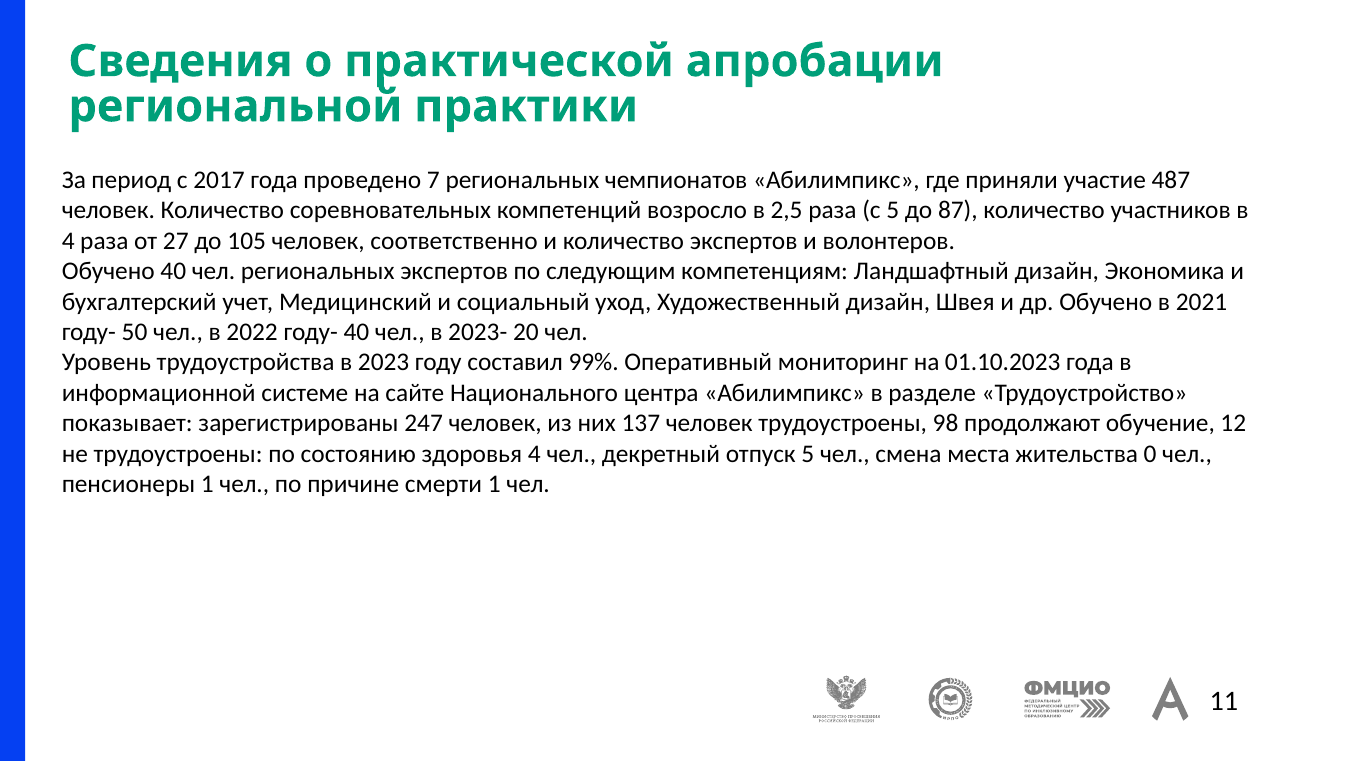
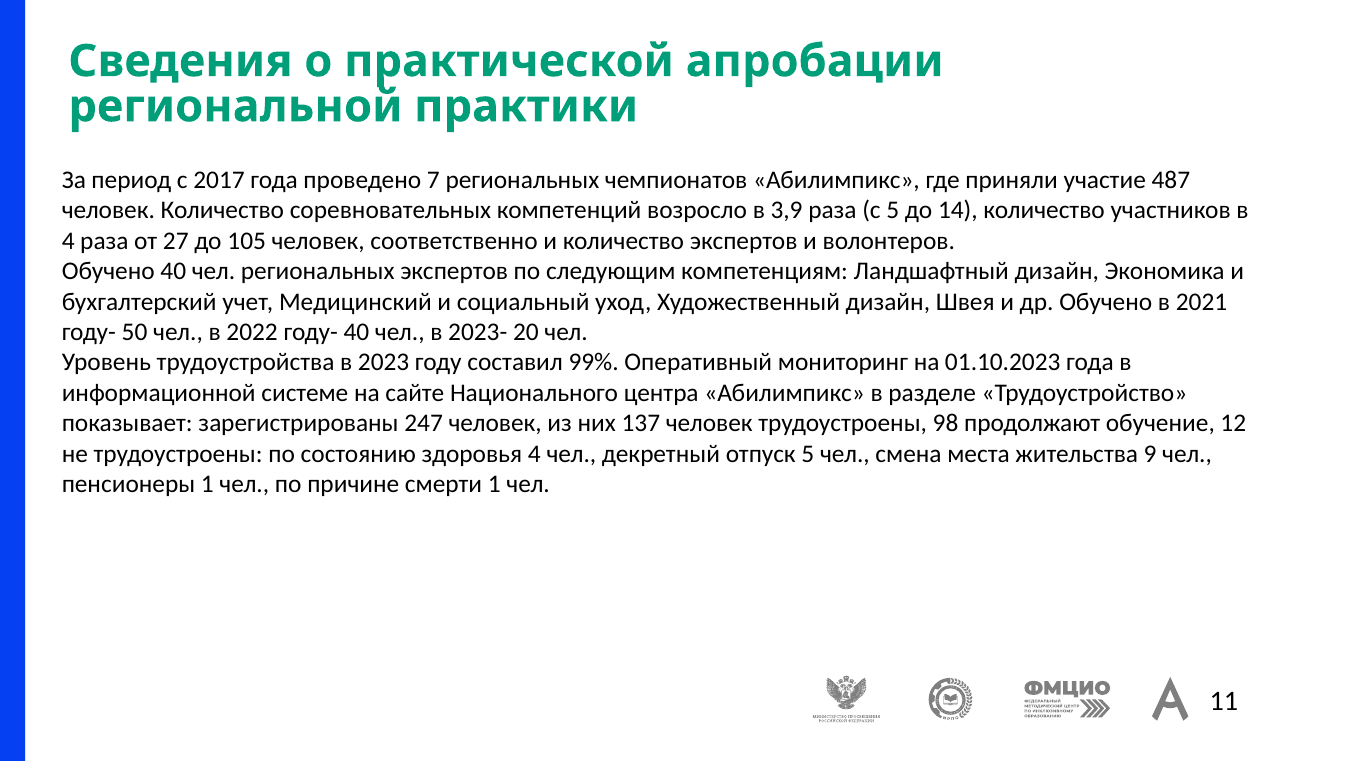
2,5: 2,5 -> 3,9
87: 87 -> 14
0: 0 -> 9
